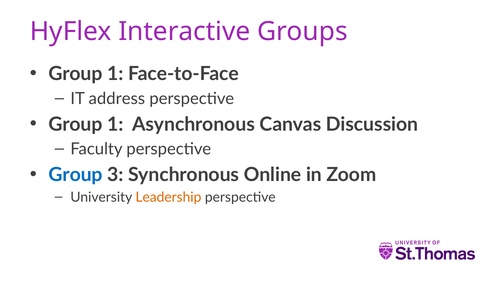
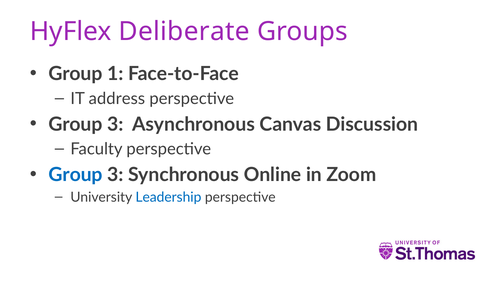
Interactive: Interactive -> Deliberate
1 at (115, 124): 1 -> 3
Leadership colour: orange -> blue
